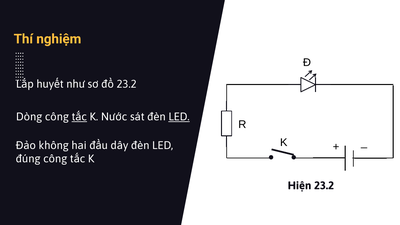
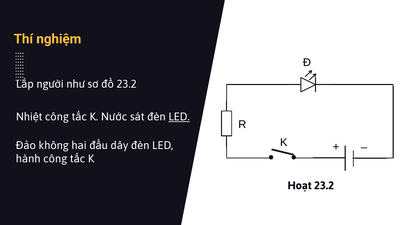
huyết: huyết -> người
Dòng: Dòng -> Nhiệt
tắc at (79, 117) underline: present -> none
đúng: đúng -> hành
Hiện: Hiện -> Hoạt
